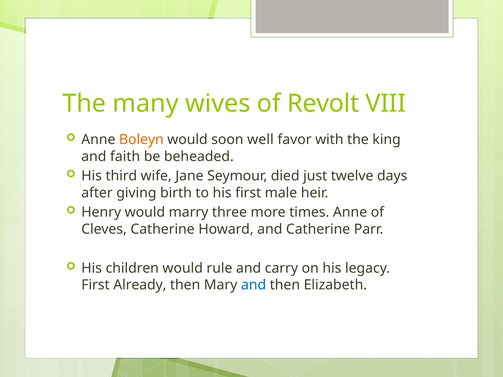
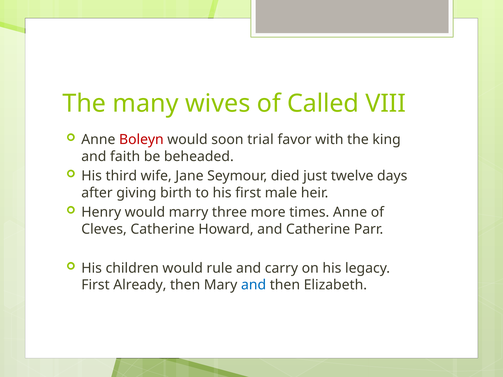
Revolt: Revolt -> Called
Boleyn colour: orange -> red
well: well -> trial
